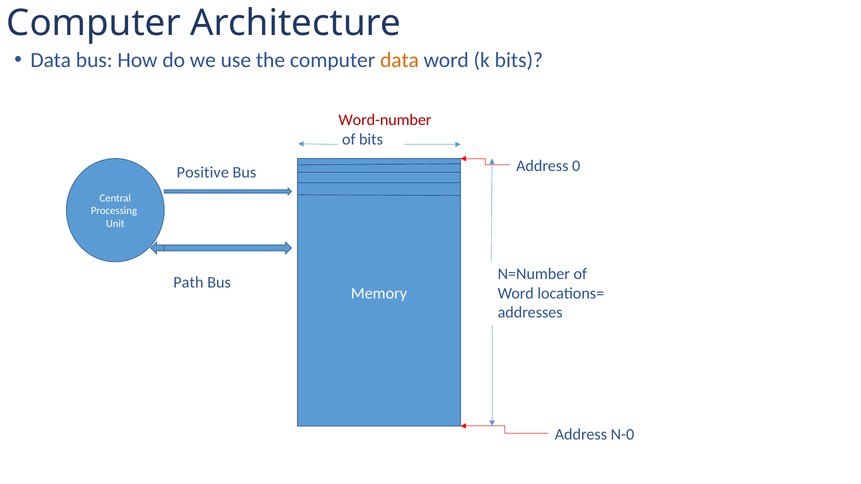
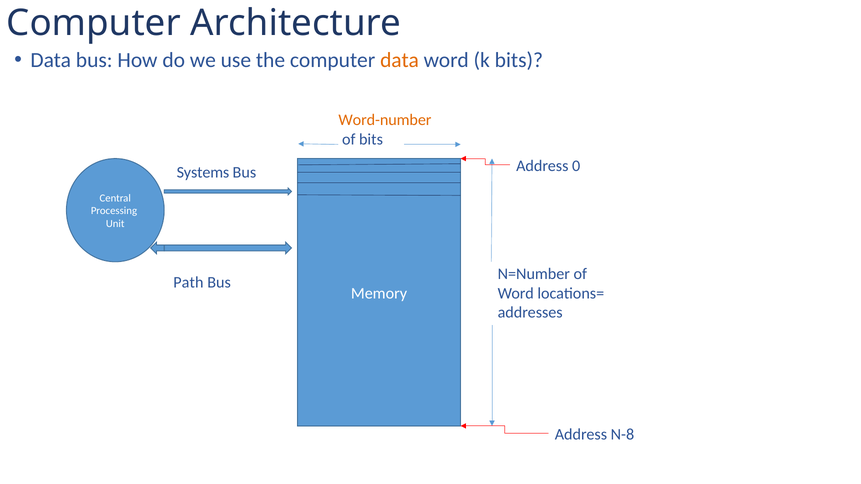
Word-number colour: red -> orange
Positive: Positive -> Systems
N-0: N-0 -> N-8
